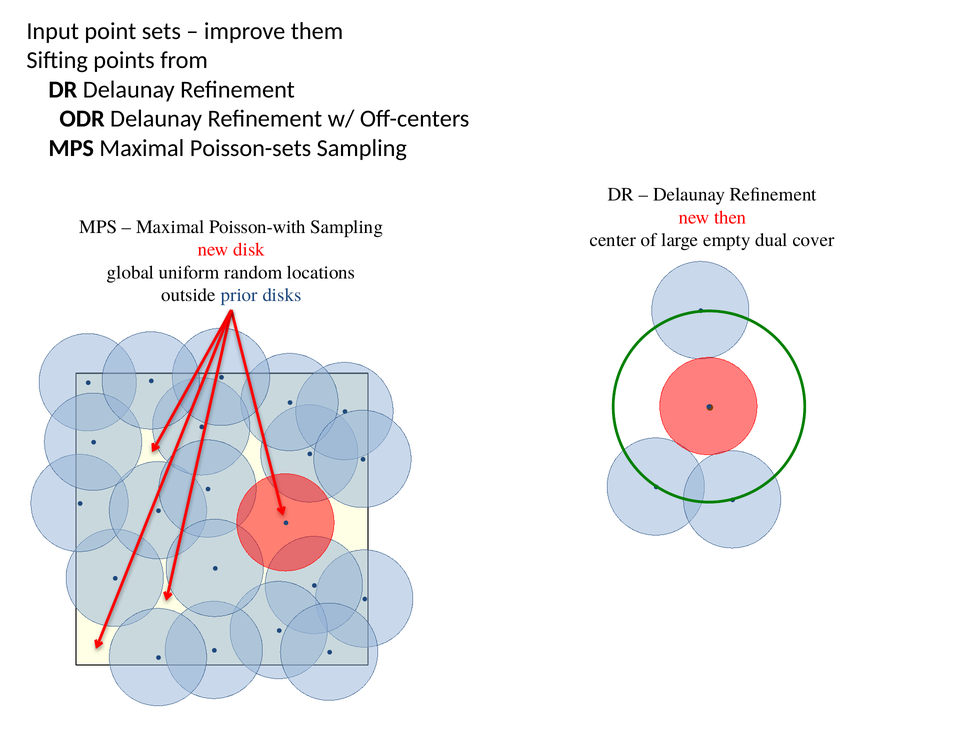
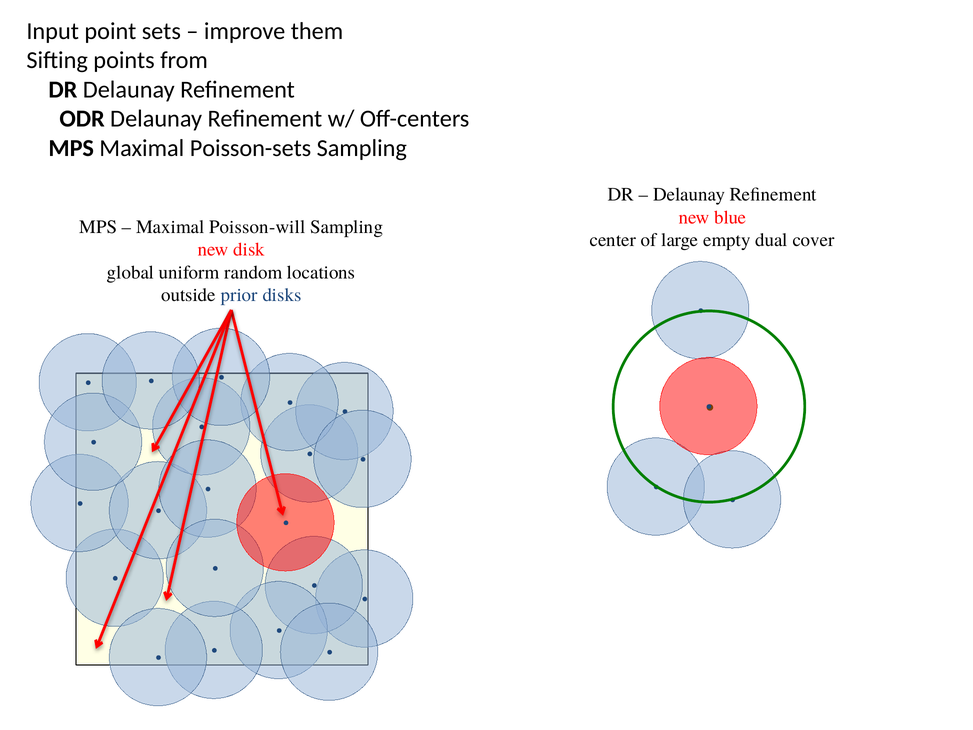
then: then -> blue
Poisson-with: Poisson-with -> Poisson-will
